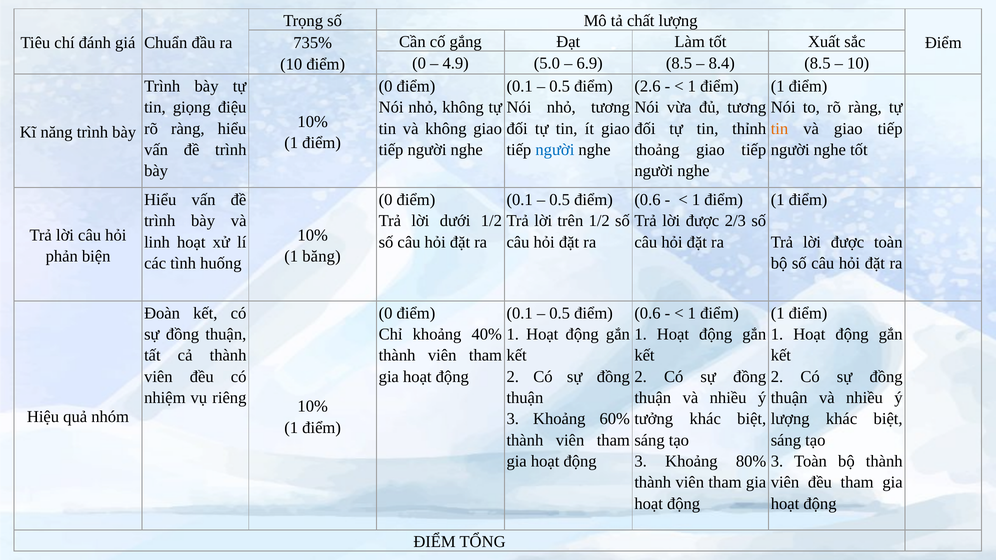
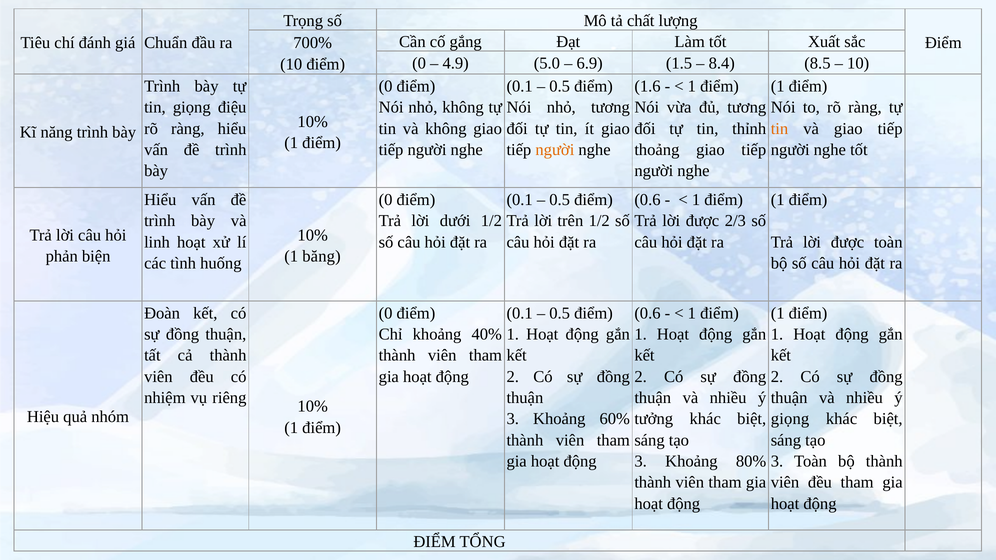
735%: 735% -> 700%
6.9 8.5: 8.5 -> 1.5
2.6: 2.6 -> 1.6
người at (555, 150) colour: blue -> orange
lượng at (790, 419): lượng -> giọng
